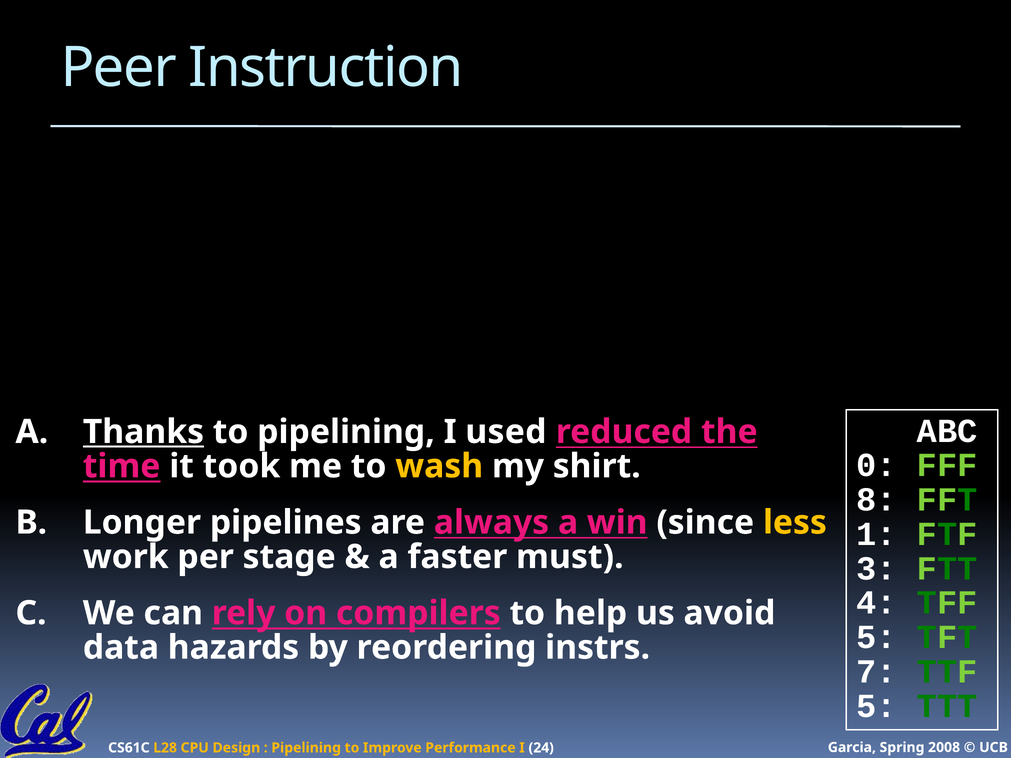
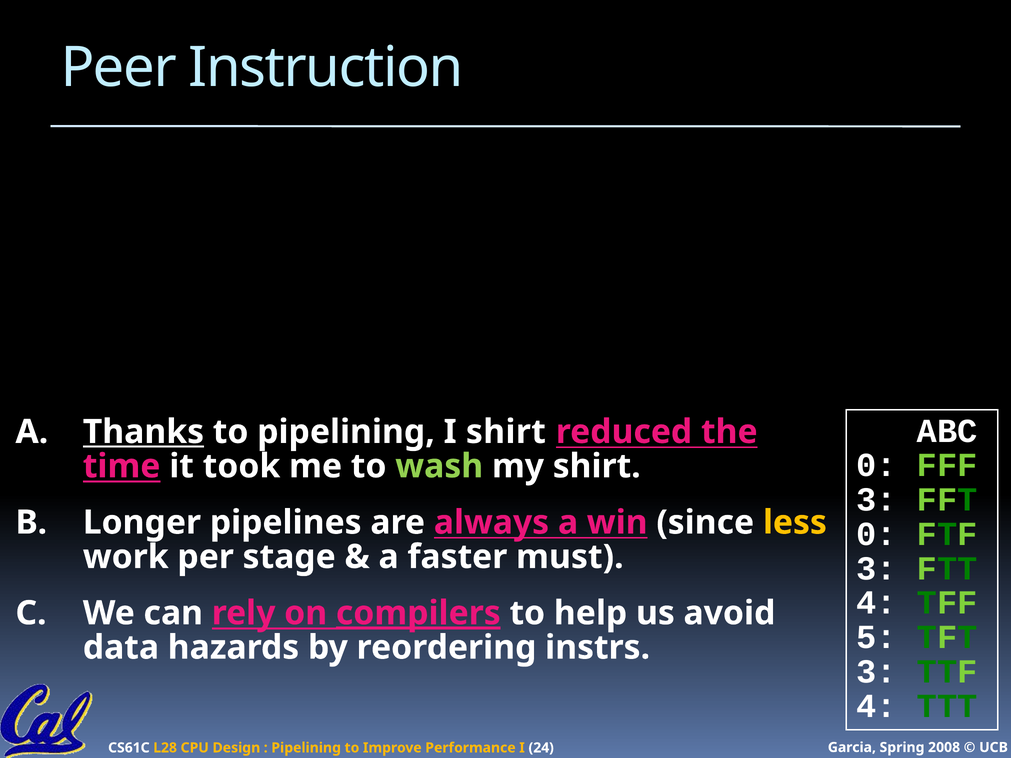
I used: used -> shirt
wash colour: yellow -> light green
8 at (876, 500): 8 -> 3
1 at (876, 534): 1 -> 0
compilers underline: none -> present
7 at (876, 672): 7 -> 3
5 at (876, 706): 5 -> 4
